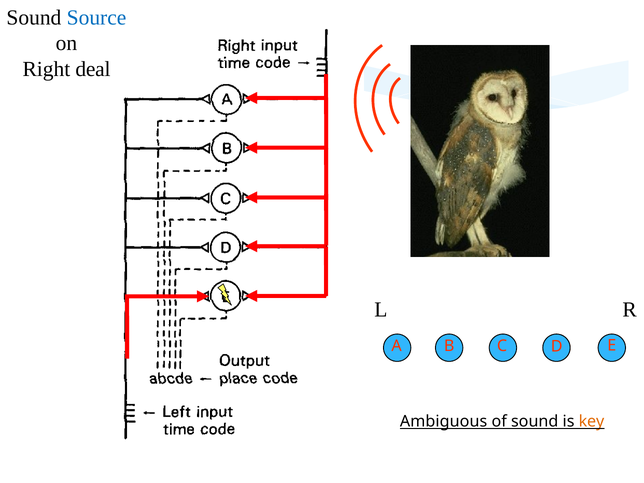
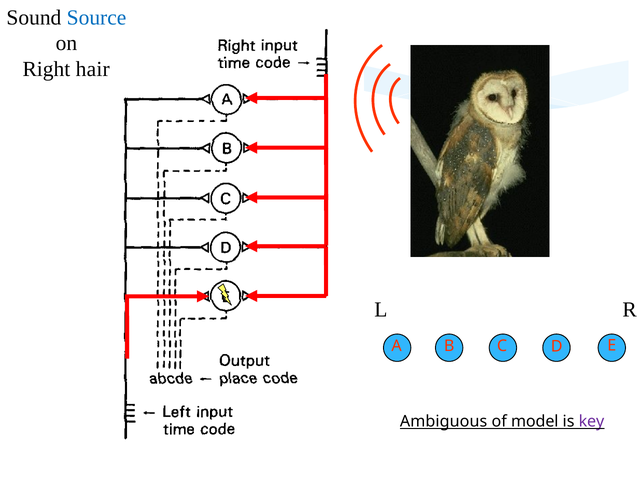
deal: deal -> hair
of sound: sound -> model
key colour: orange -> purple
